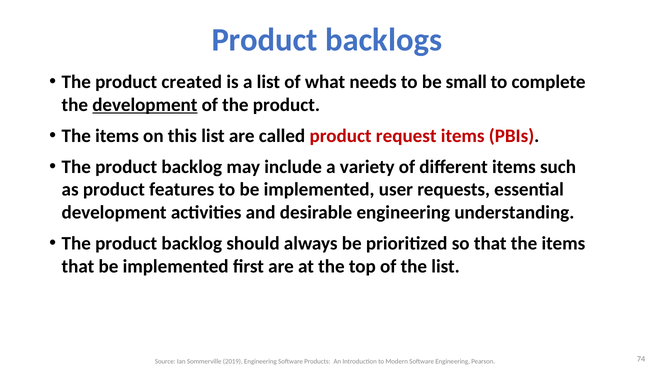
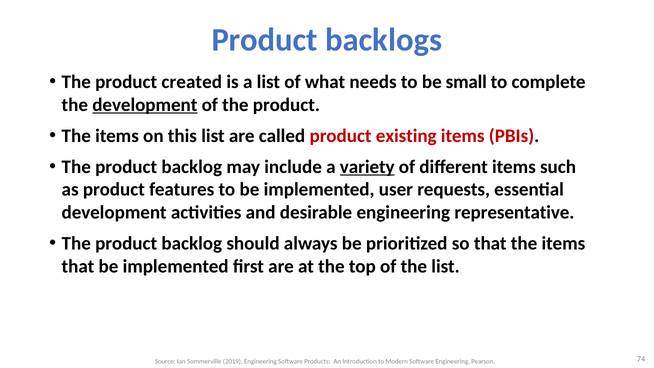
request: request -> existing
variety underline: none -> present
understanding: understanding -> representative
